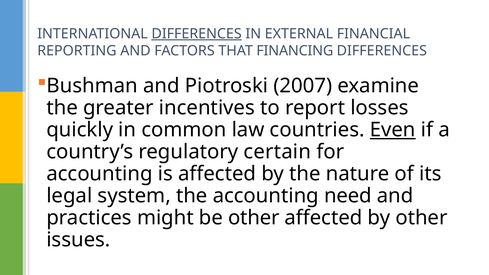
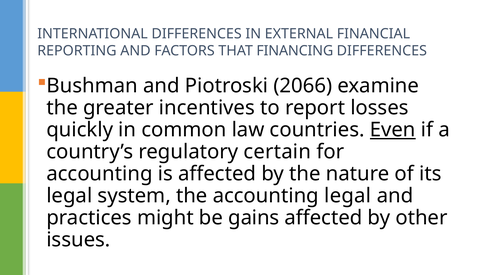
DIFFERENCES at (197, 34) underline: present -> none
2007: 2007 -> 2066
accounting need: need -> legal
be other: other -> gains
